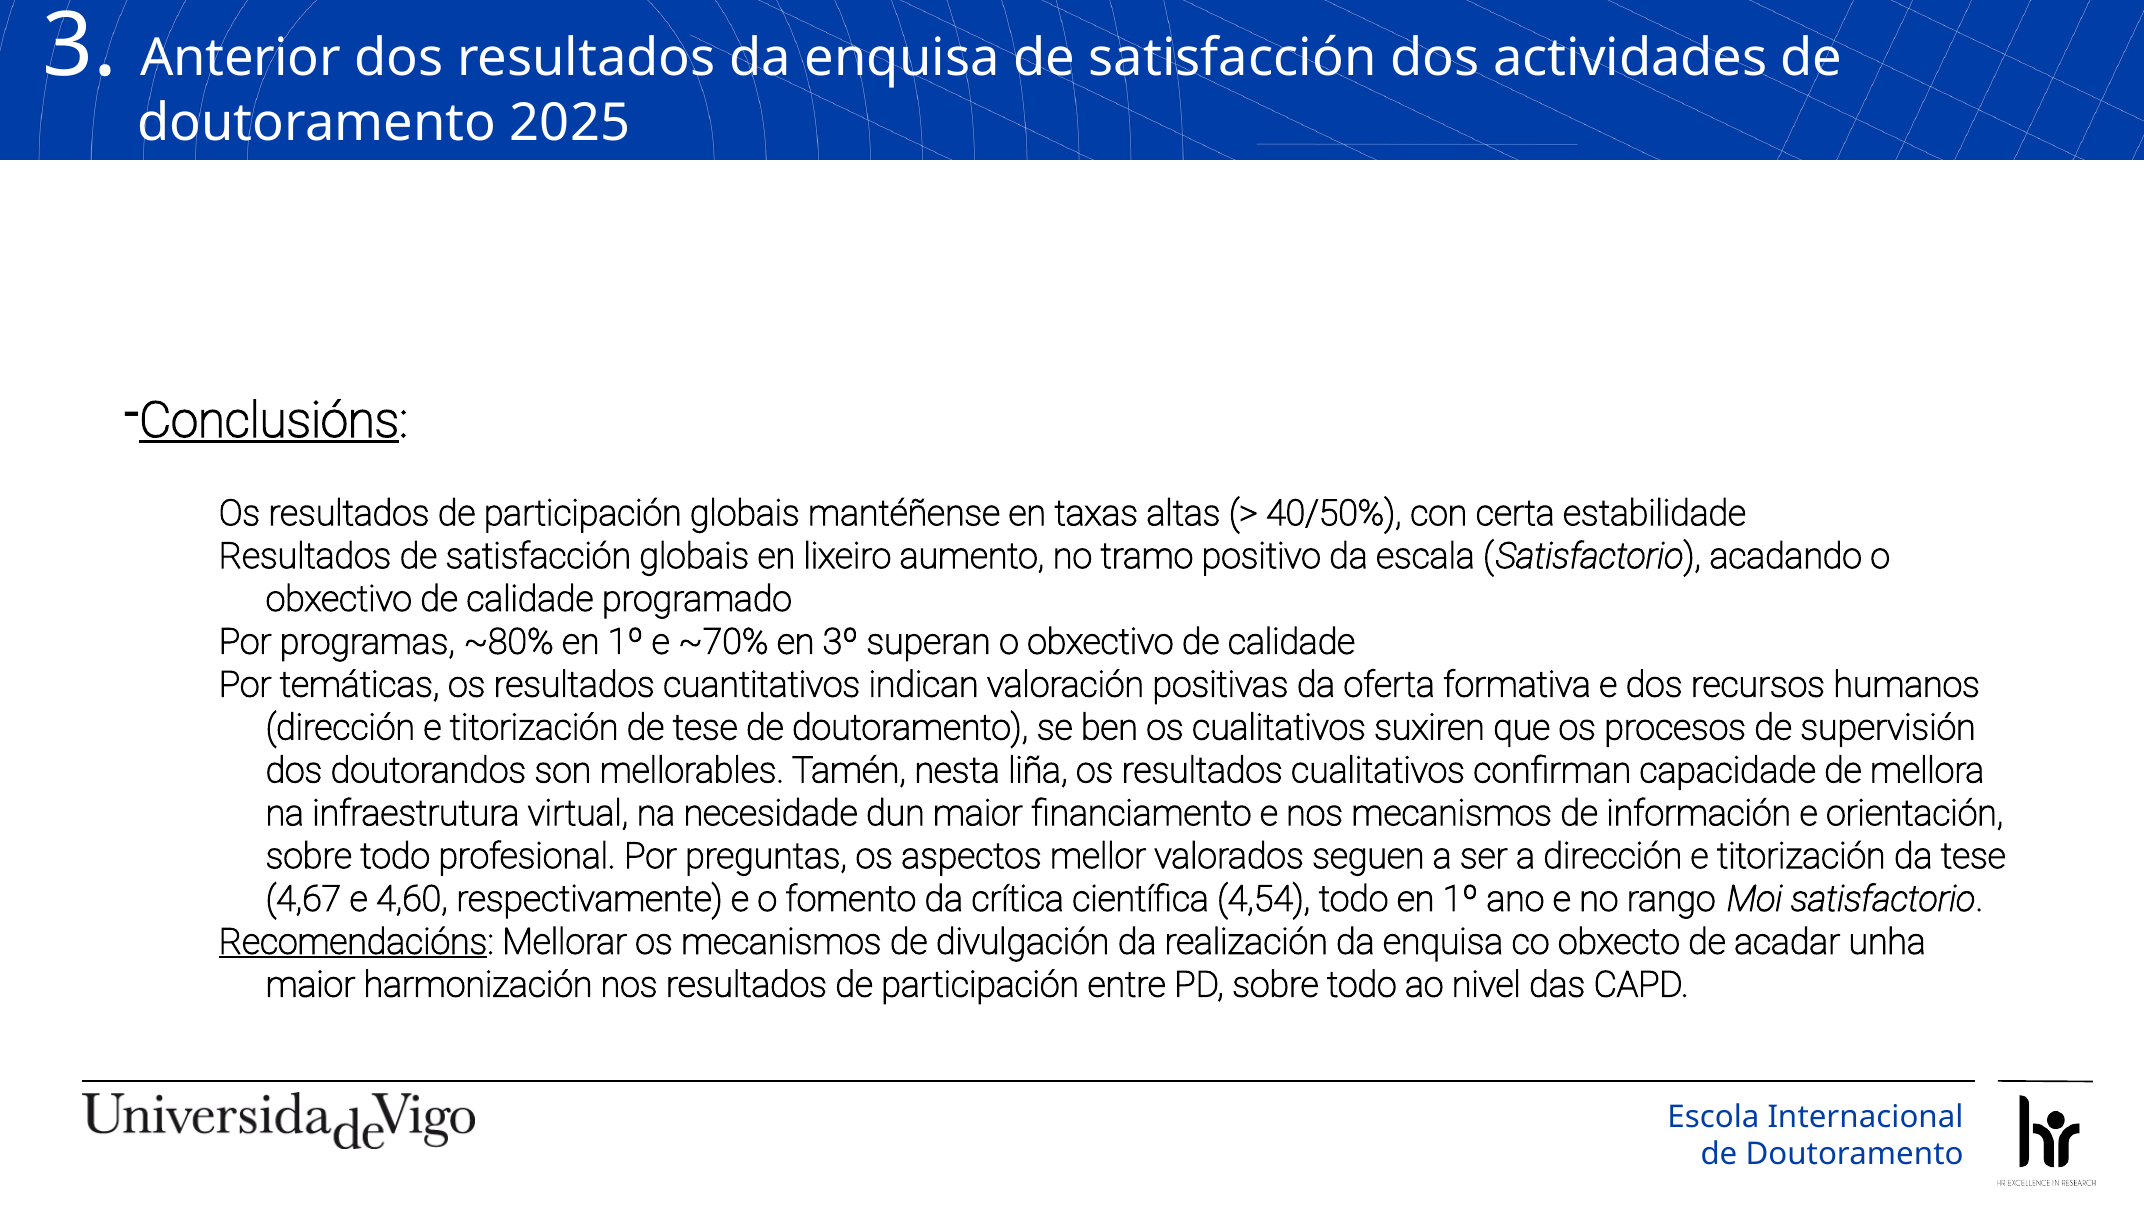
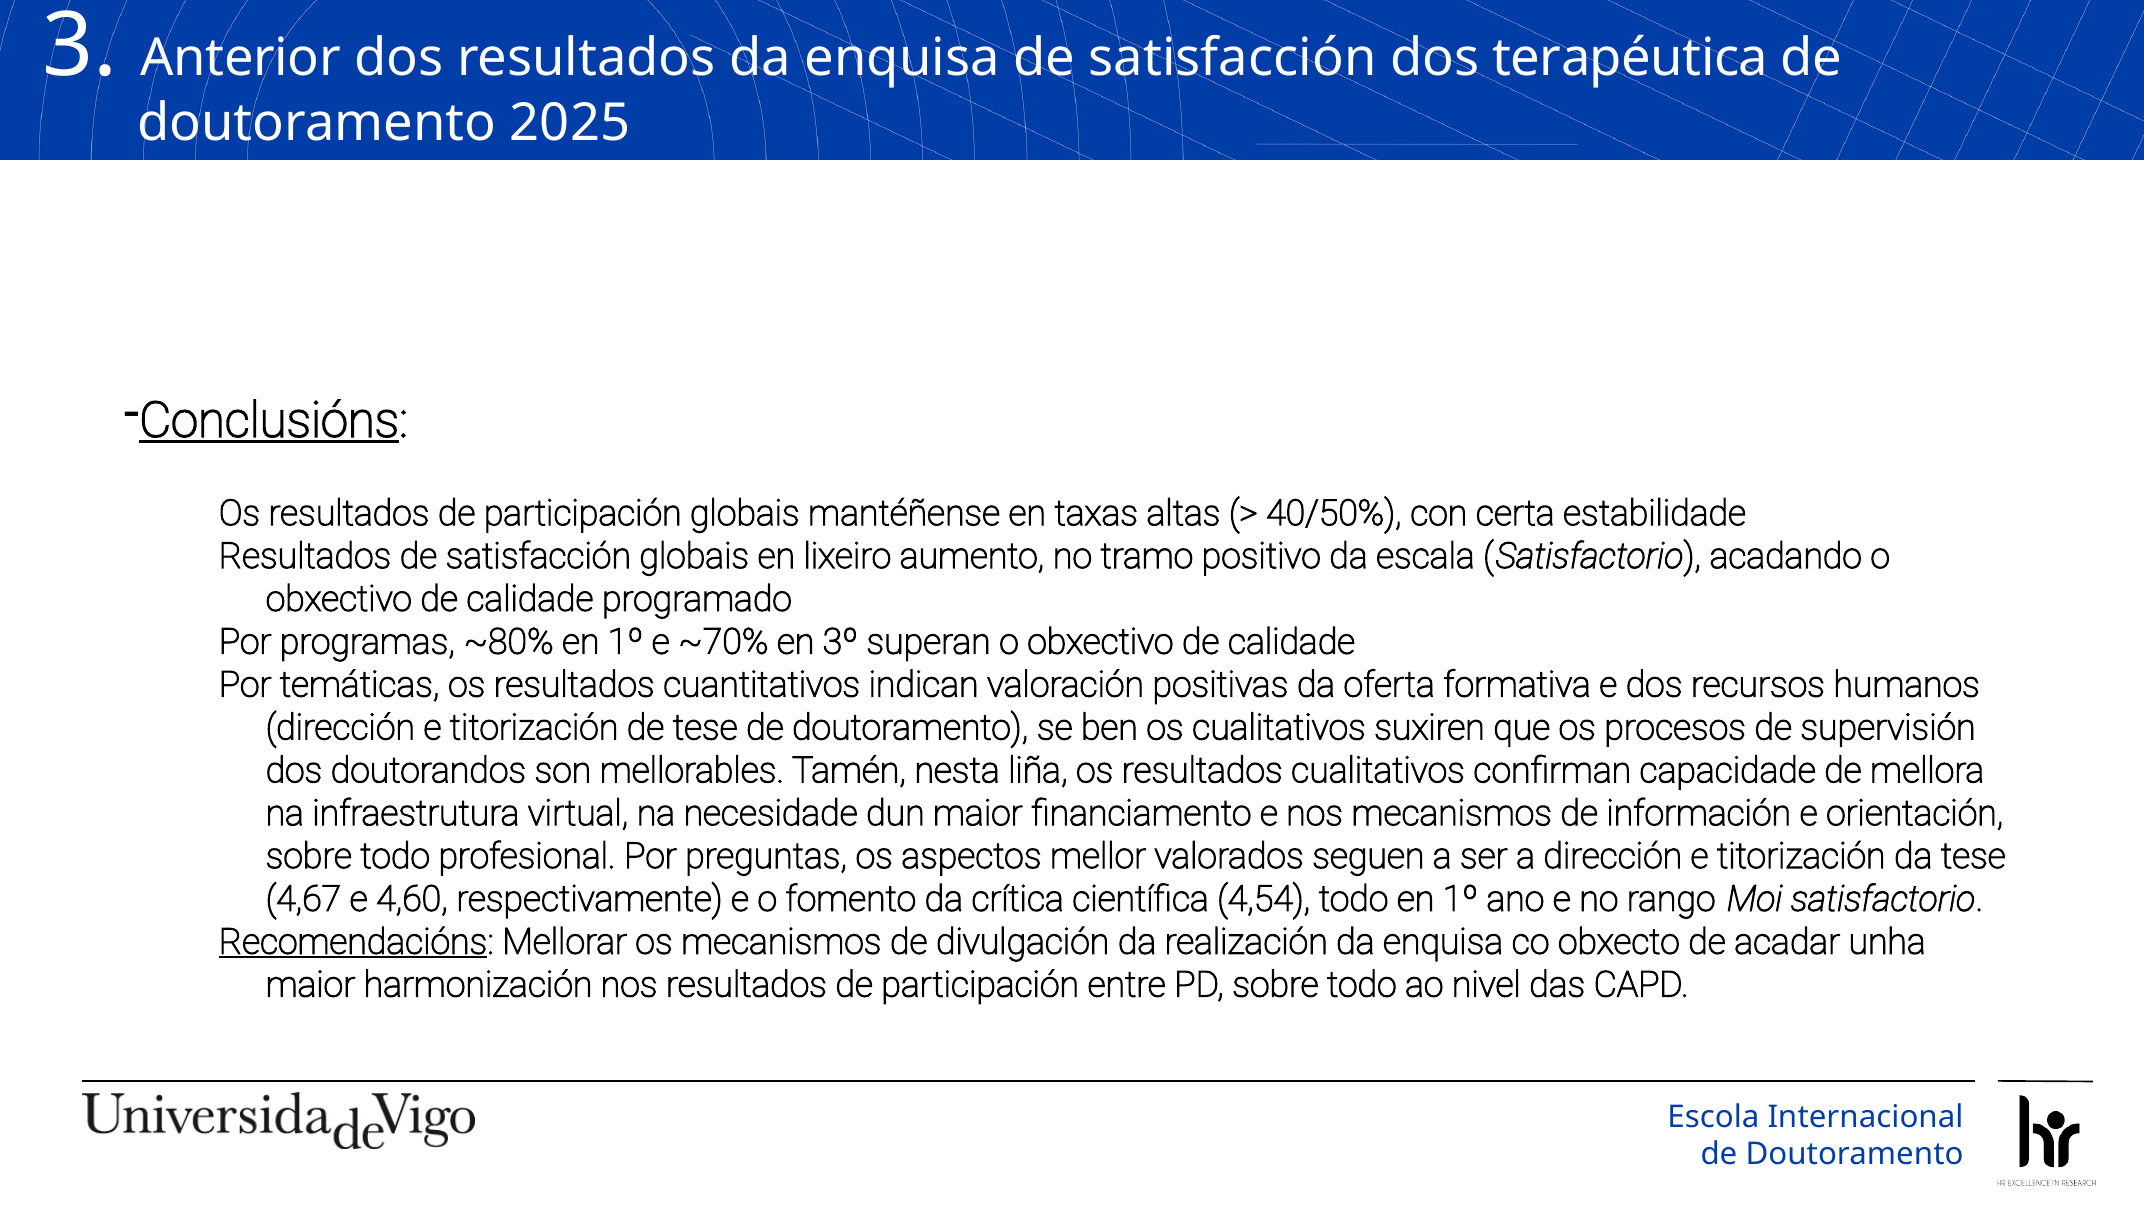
actividades: actividades -> terapéutica
